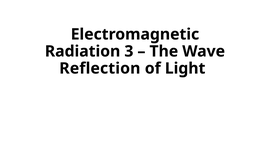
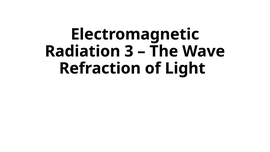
Reflection: Reflection -> Refraction
